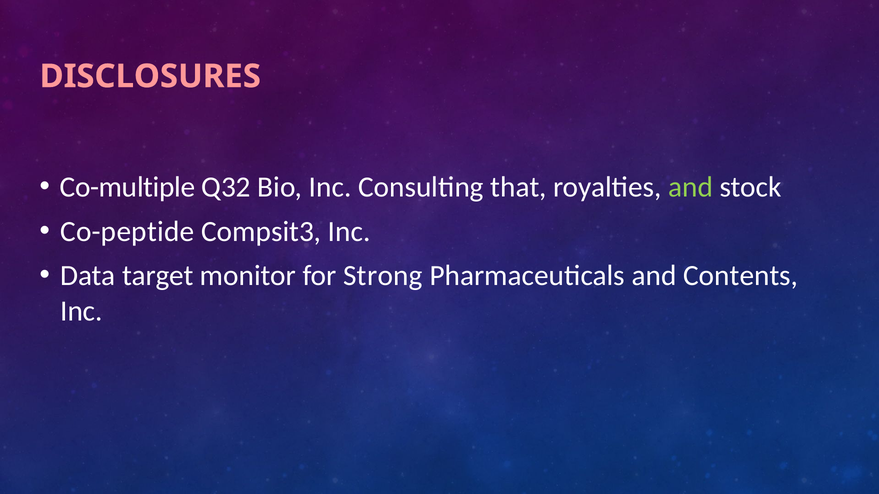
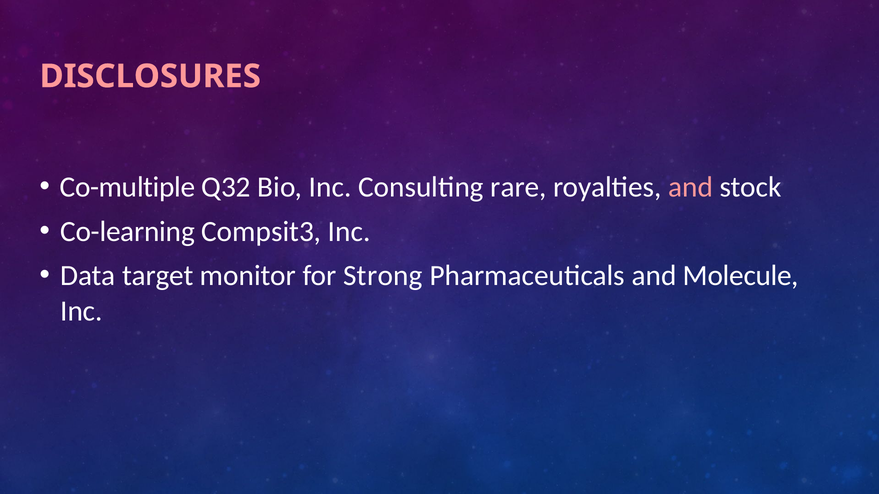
that: that -> rare
and at (691, 187) colour: light green -> pink
Co-peptide: Co-peptide -> Co-learning
Contents: Contents -> Molecule
